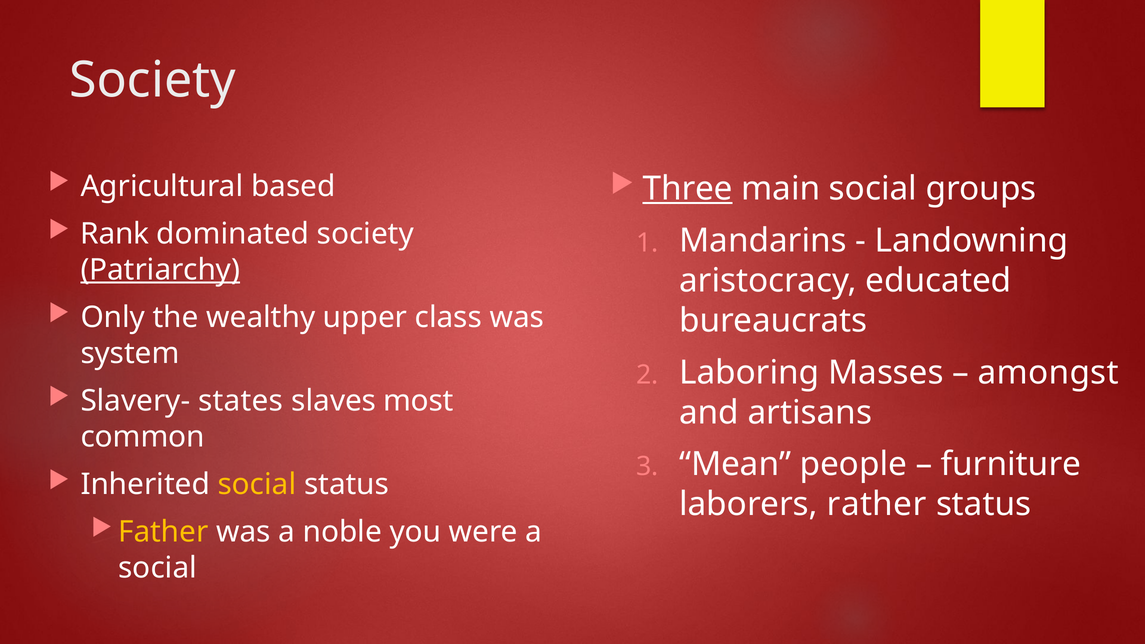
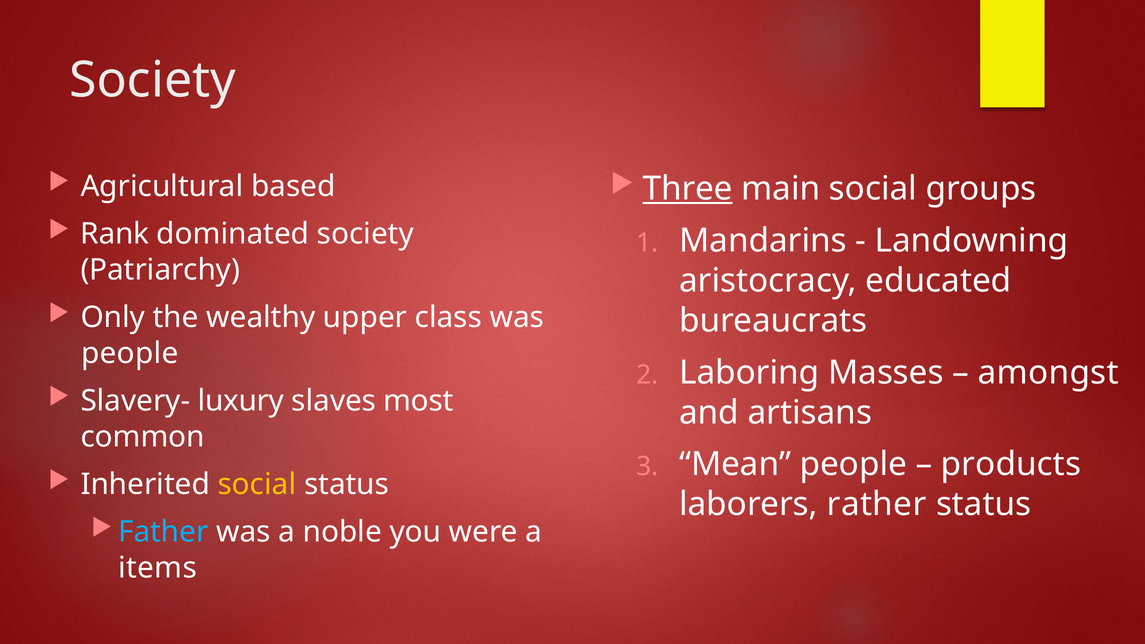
Patriarchy underline: present -> none
system at (130, 353): system -> people
states: states -> luxury
furniture: furniture -> products
Father colour: yellow -> light blue
social at (158, 568): social -> items
